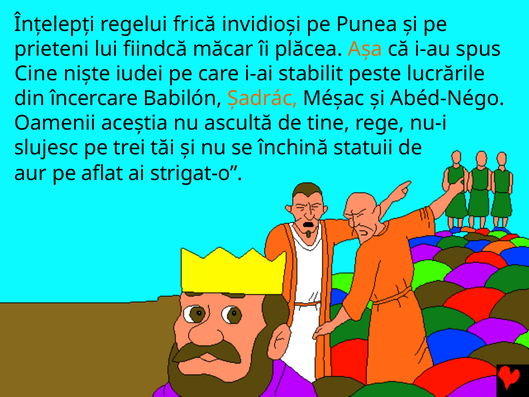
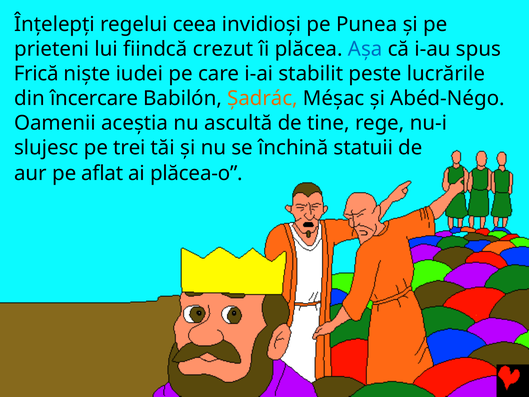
frică: frică -> ceea
măcar: măcar -> crezut
Așa colour: orange -> blue
Cine: Cine -> Frică
strigat-o: strigat-o -> plăcea-o
